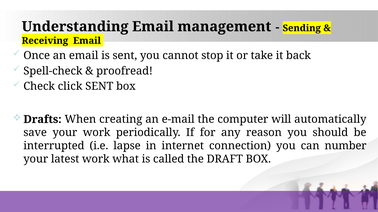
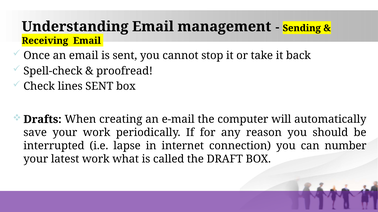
click: click -> lines
